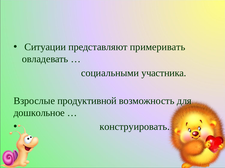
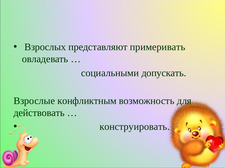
Ситуации: Ситуации -> Взрослых
участника: участника -> допускать
продуктивной: продуктивной -> конфликтным
дошкольное: дошкольное -> действовать
